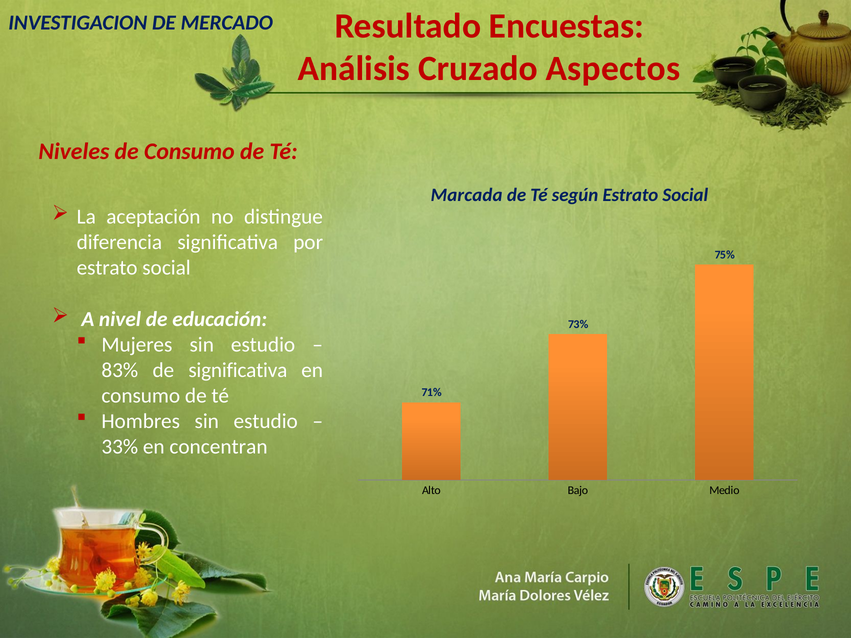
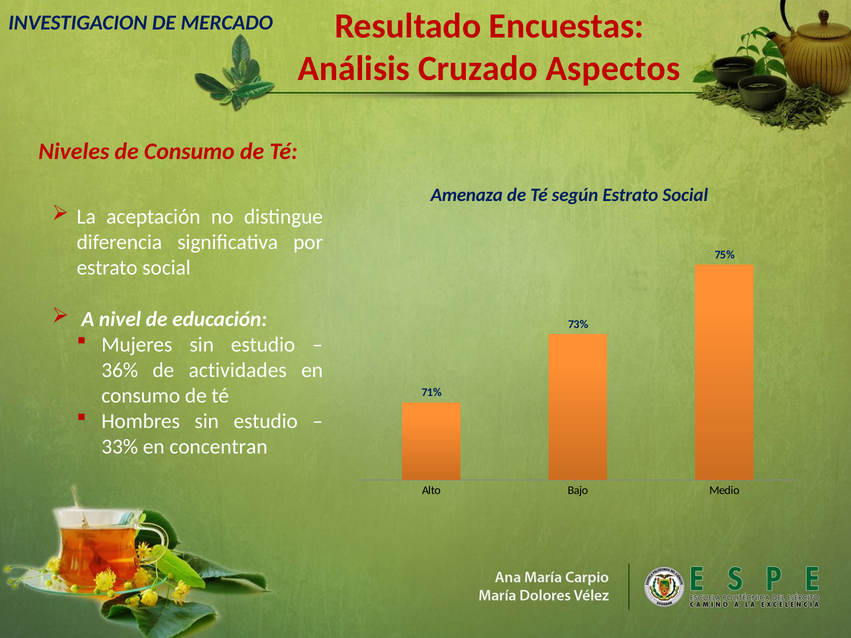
Marcada: Marcada -> Amenaza
83%: 83% -> 36%
de significativa: significativa -> actividades
